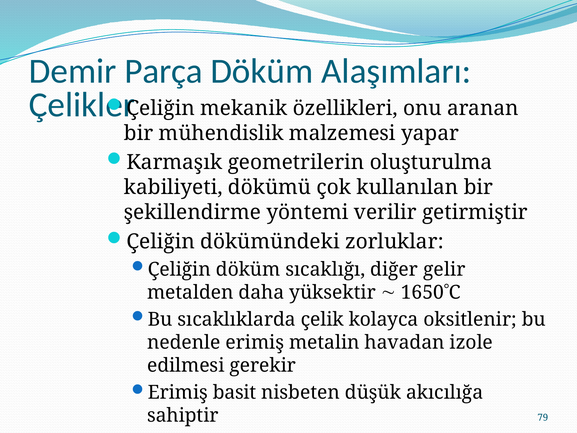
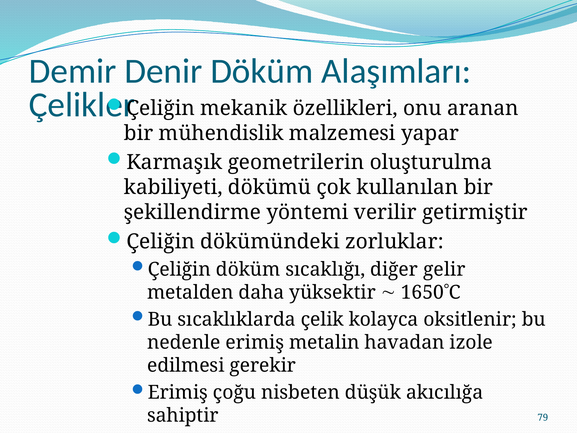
Parça: Parça -> Denir
basit: basit -> çoğu
